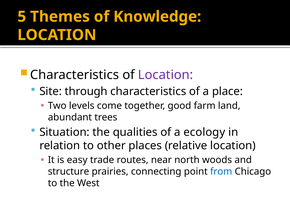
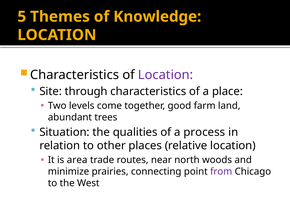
ecology: ecology -> process
easy: easy -> area
structure: structure -> minimize
from colour: blue -> purple
